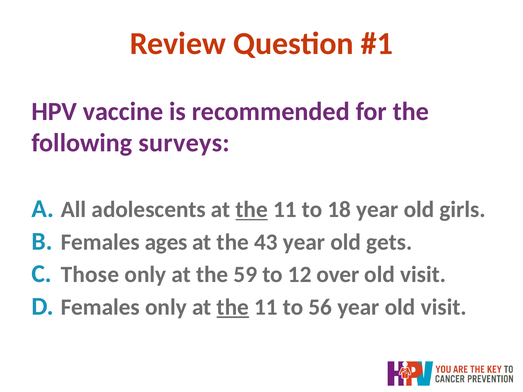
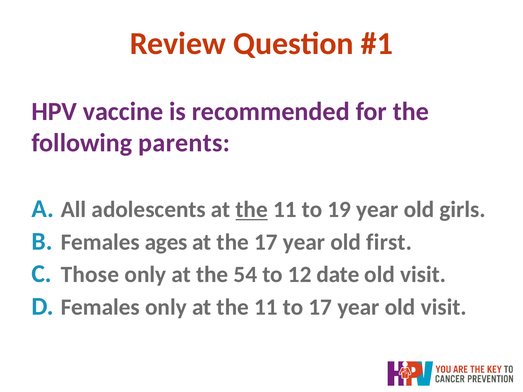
surveys: surveys -> parents
18: 18 -> 19
the 43: 43 -> 17
gets: gets -> first
59: 59 -> 54
over: over -> date
the at (233, 307) underline: present -> none
to 56: 56 -> 17
